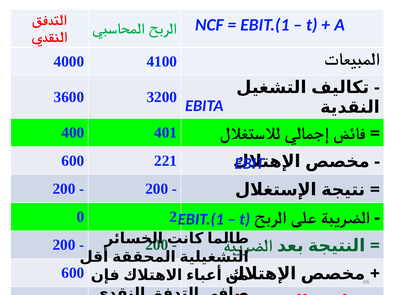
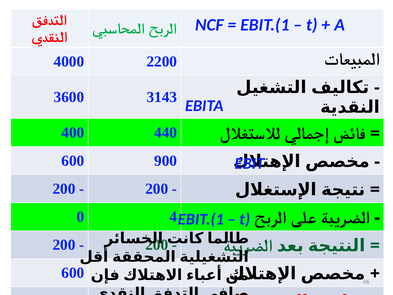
4100: 4100 -> 2200
3200: 3200 -> 3143
401: 401 -> 440
221: 221 -> 900
2: 2 -> 4
